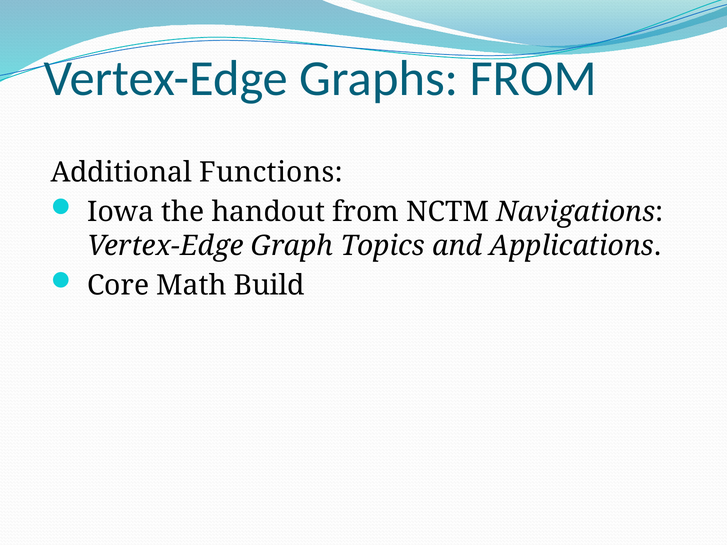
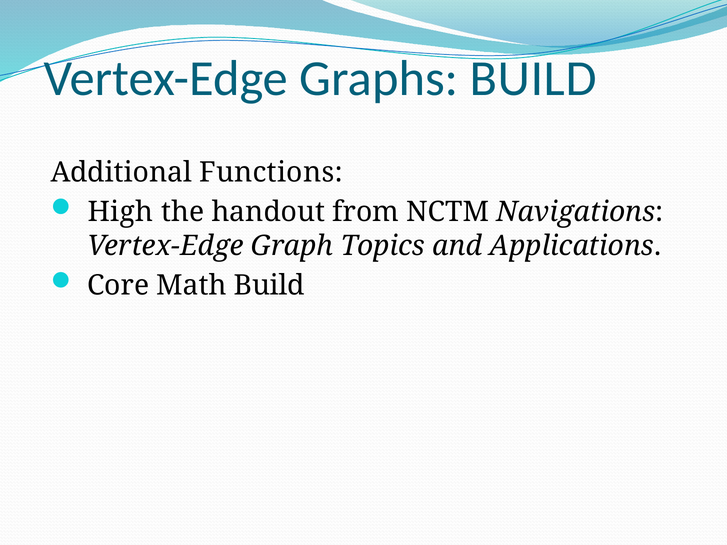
Graphs FROM: FROM -> BUILD
Iowa: Iowa -> High
